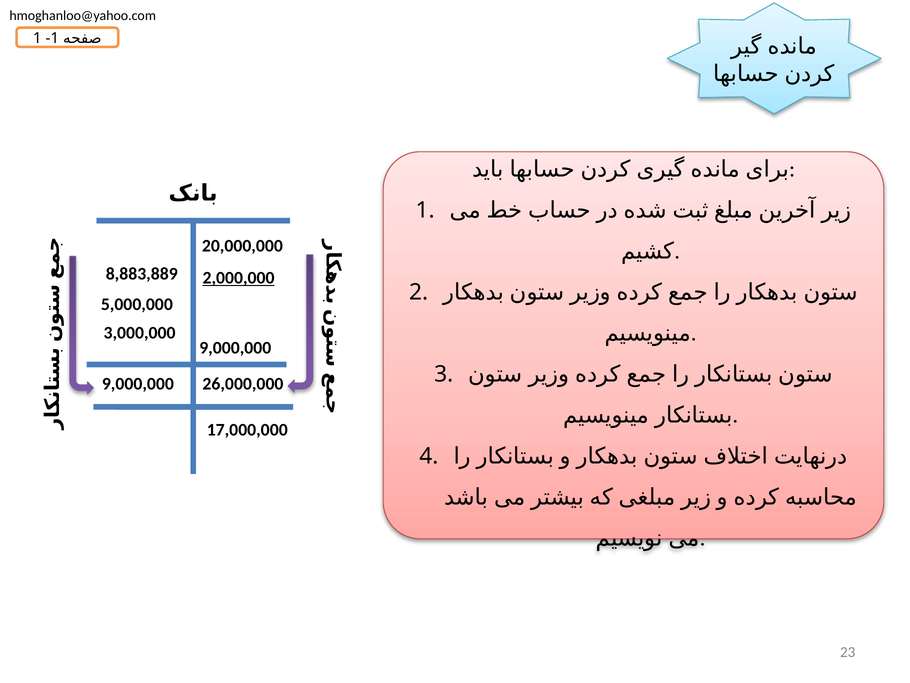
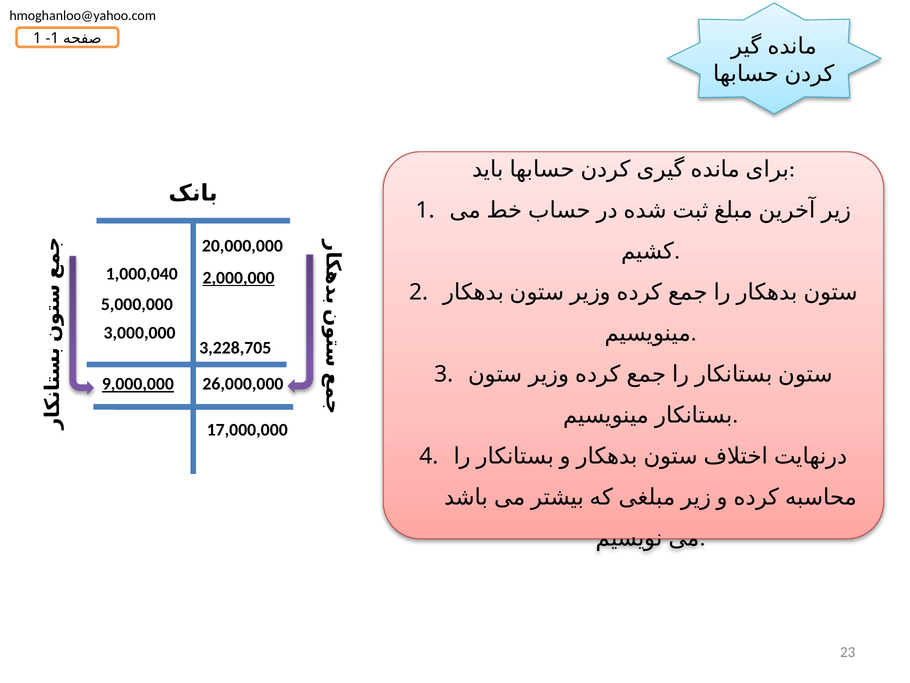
8,883,889: 8,883,889 -> 1,000,040
9,000,000 at (235, 348): 9,000,000 -> 3,228,705
9,000,000 at (138, 384) underline: none -> present
